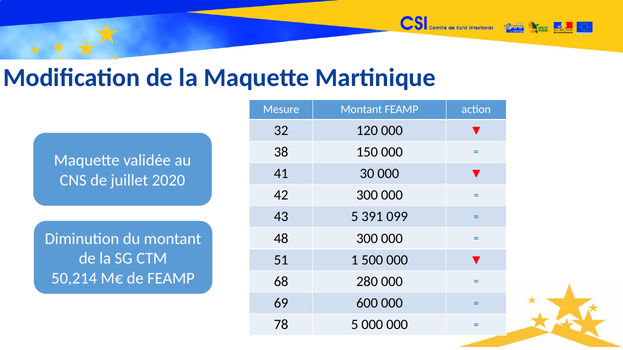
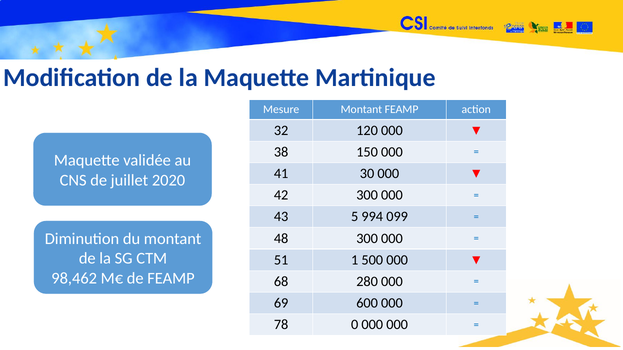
391: 391 -> 994
50,214: 50,214 -> 98,462
78 5: 5 -> 0
